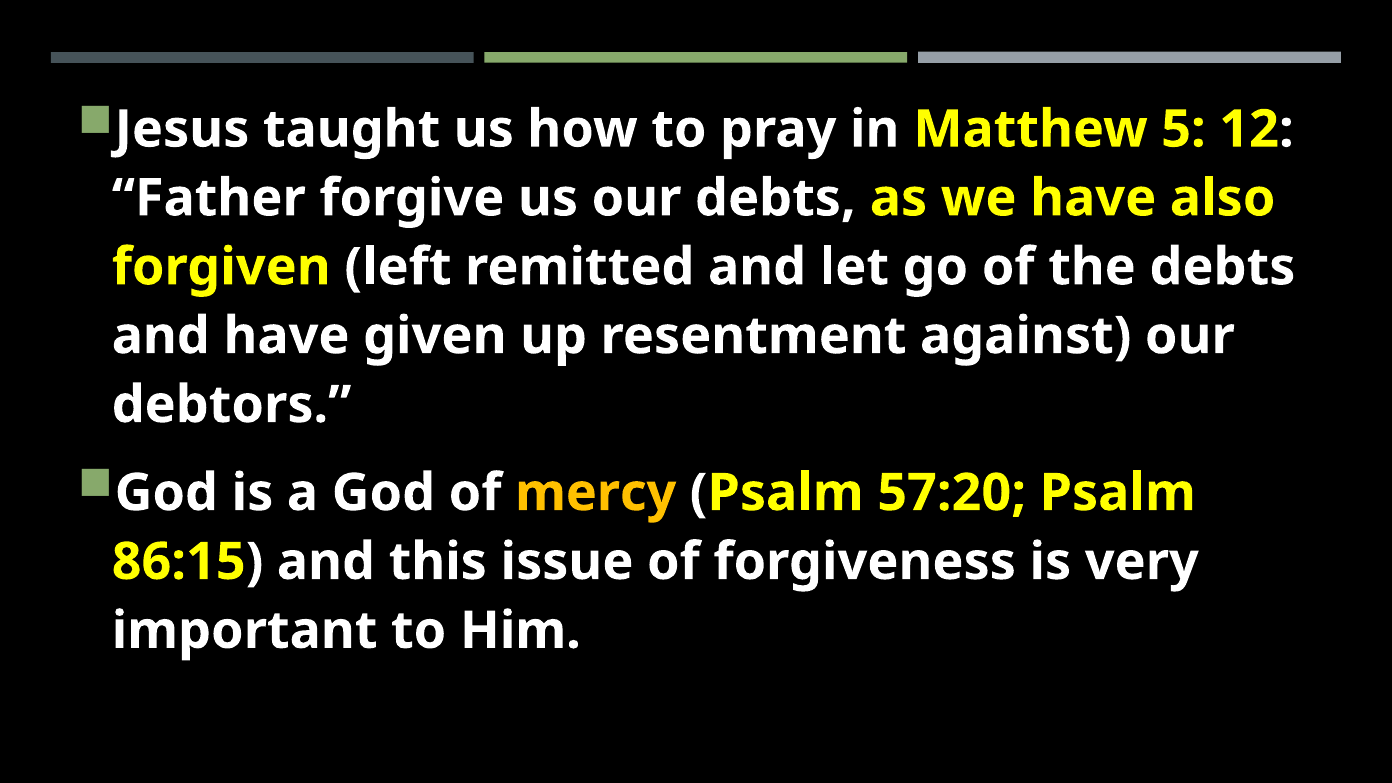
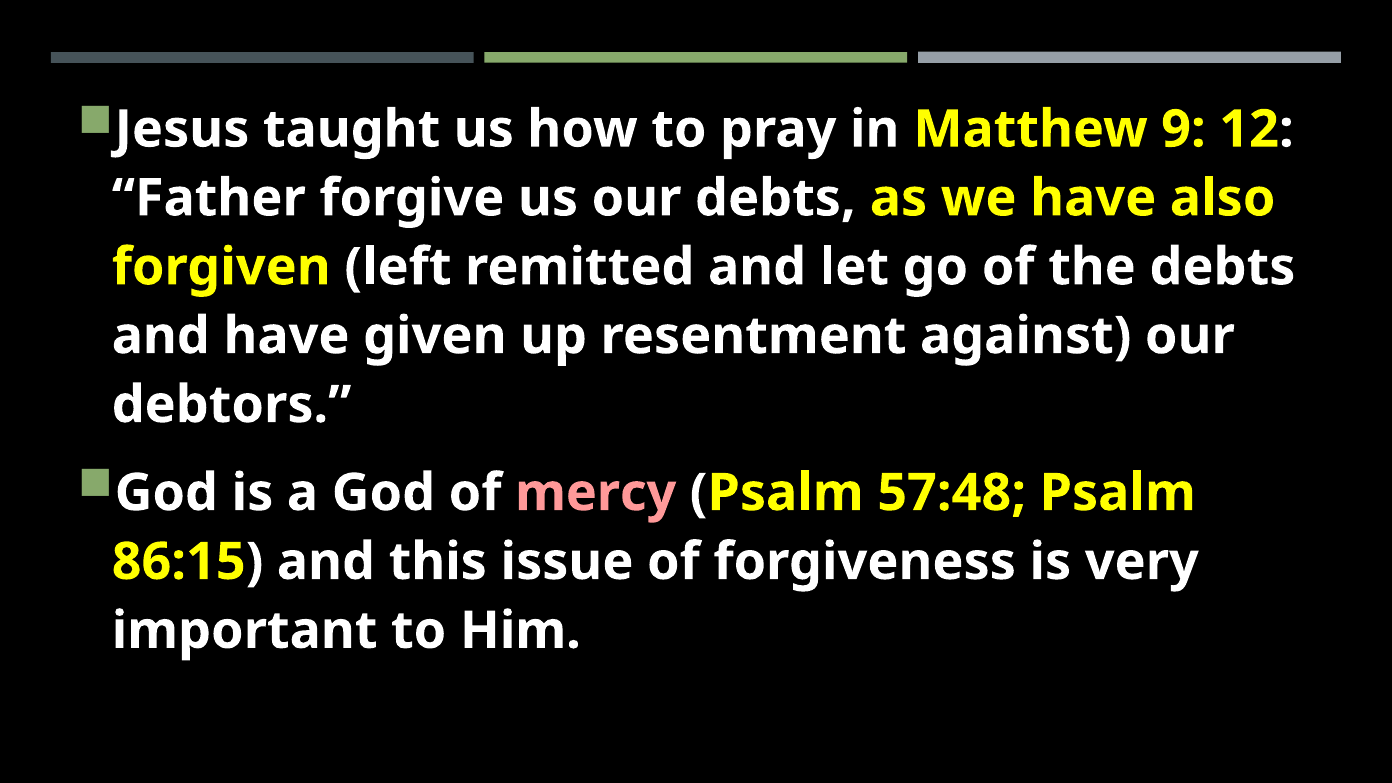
5: 5 -> 9
mercy colour: yellow -> pink
57:20: 57:20 -> 57:48
